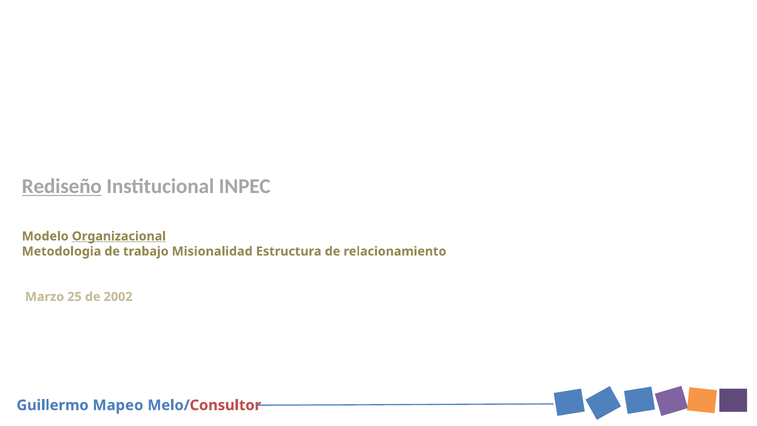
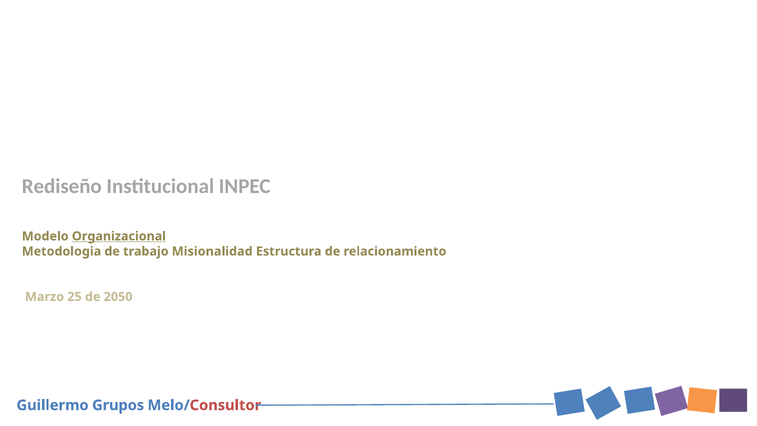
Rediseño underline: present -> none
2002: 2002 -> 2050
Mapeo: Mapeo -> Grupos
